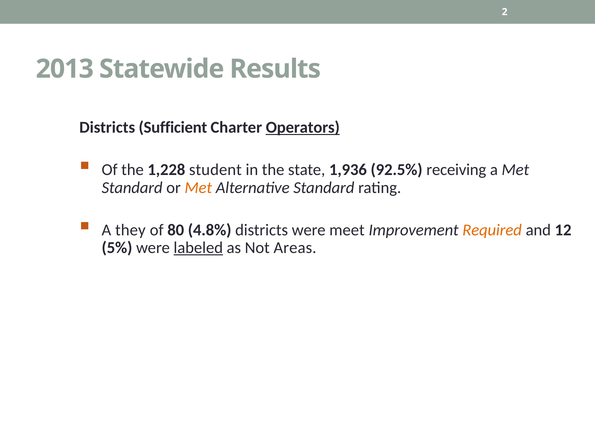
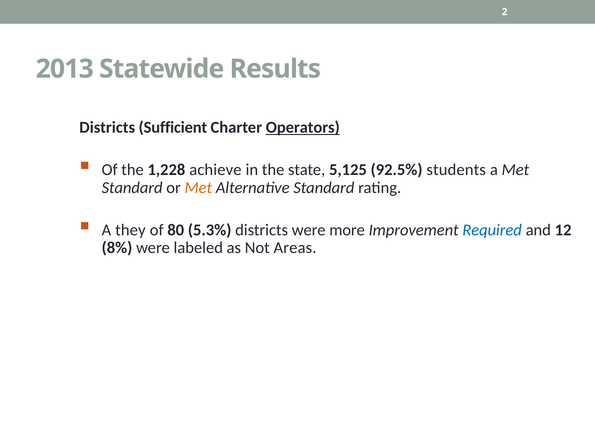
student: student -> achieve
1,936: 1,936 -> 5,125
receiving: receiving -> students
4.8%: 4.8% -> 5.3%
meet: meet -> more
Required colour: orange -> blue
5%: 5% -> 8%
labeled underline: present -> none
